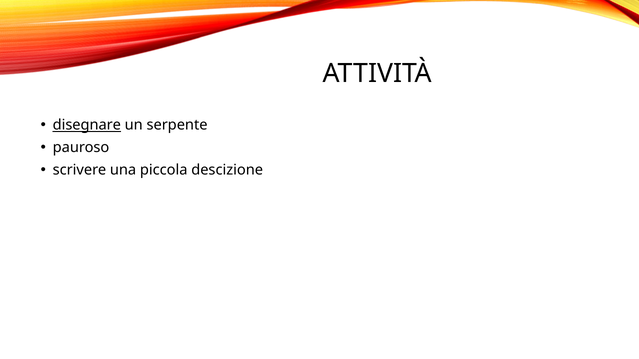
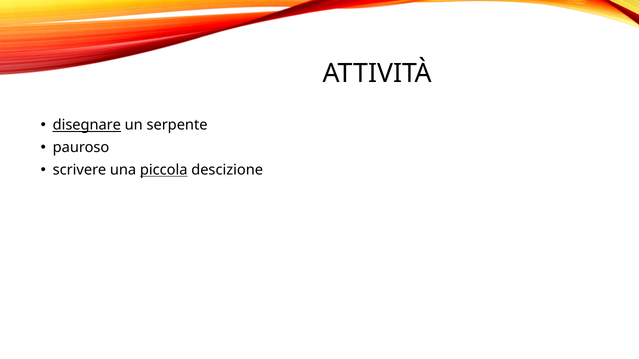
piccola underline: none -> present
